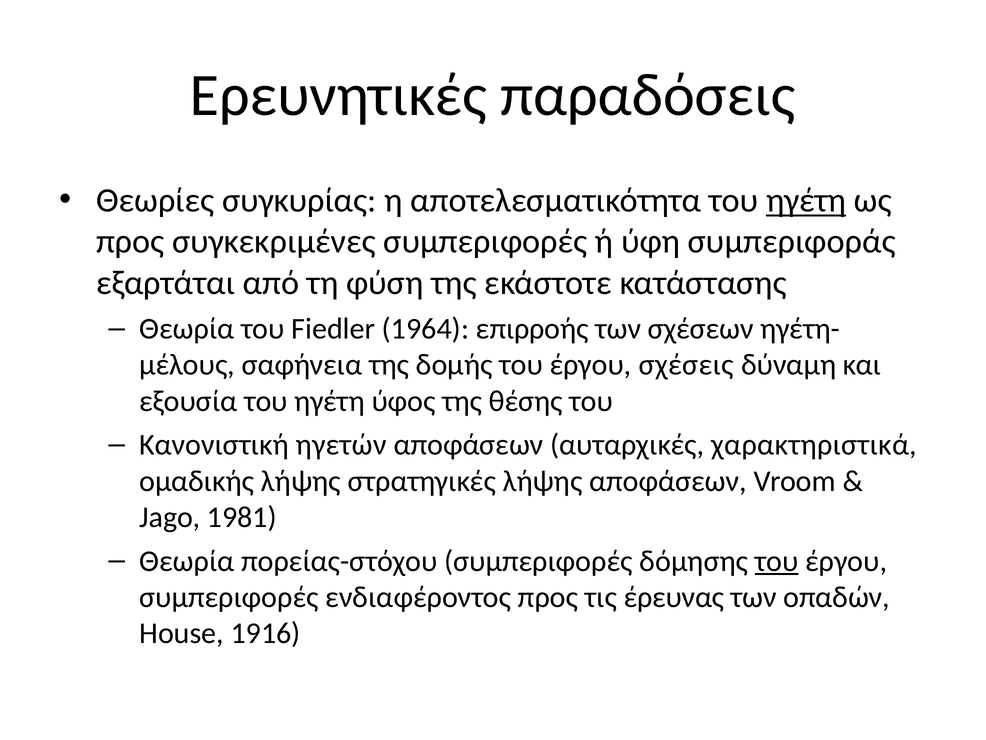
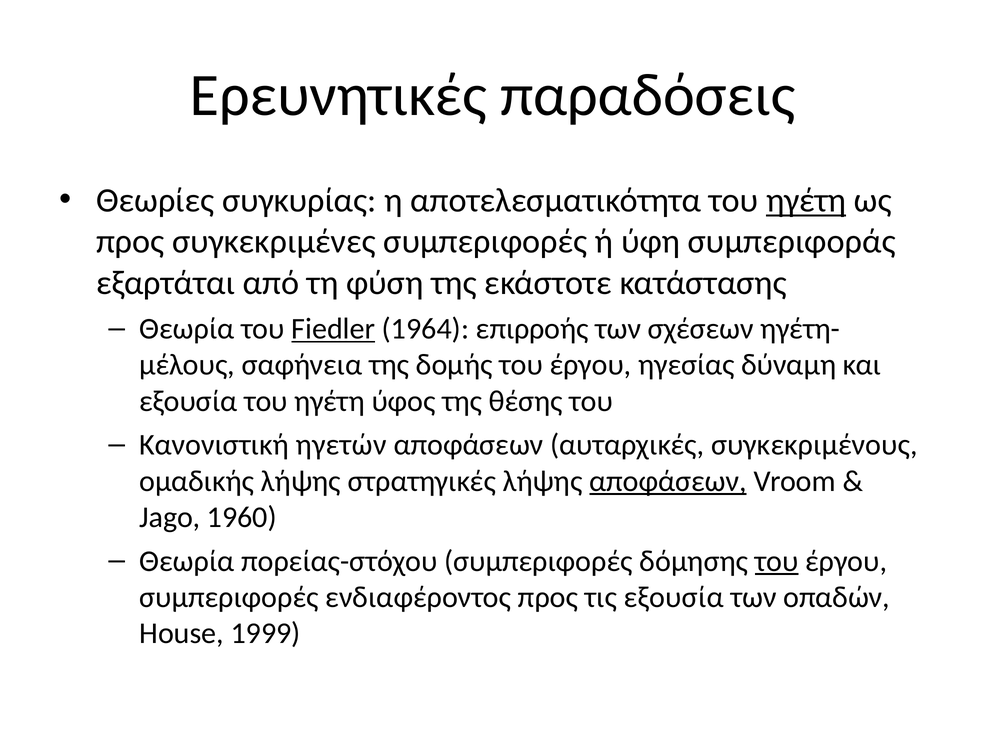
Fiedler underline: none -> present
σχέσεις: σχέσεις -> ηγεσίας
χαρακτηριστικά: χαρακτηριστικά -> συγκεκριμένους
αποφάσεων at (668, 481) underline: none -> present
1981: 1981 -> 1960
τις έρευνας: έρευνας -> εξουσία
1916: 1916 -> 1999
